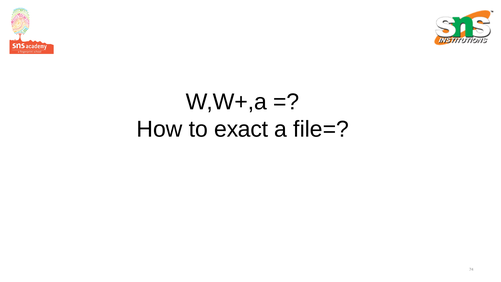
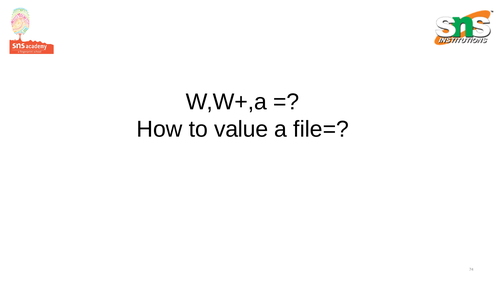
exact: exact -> value
